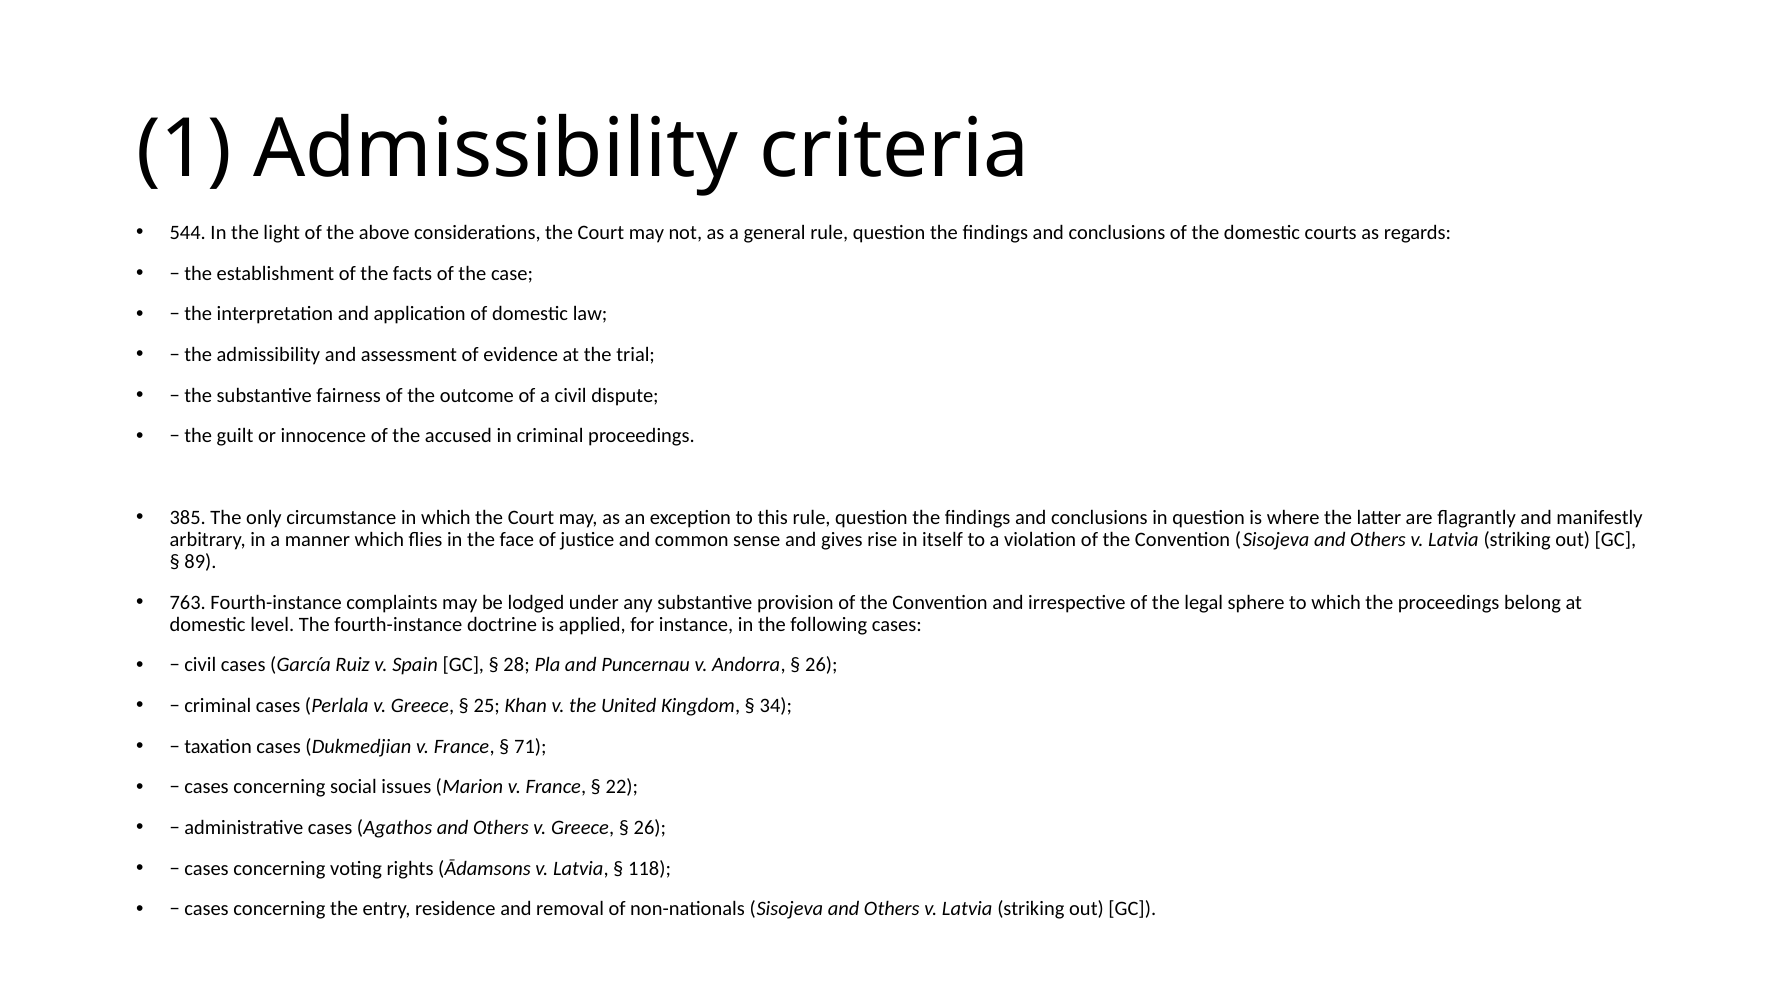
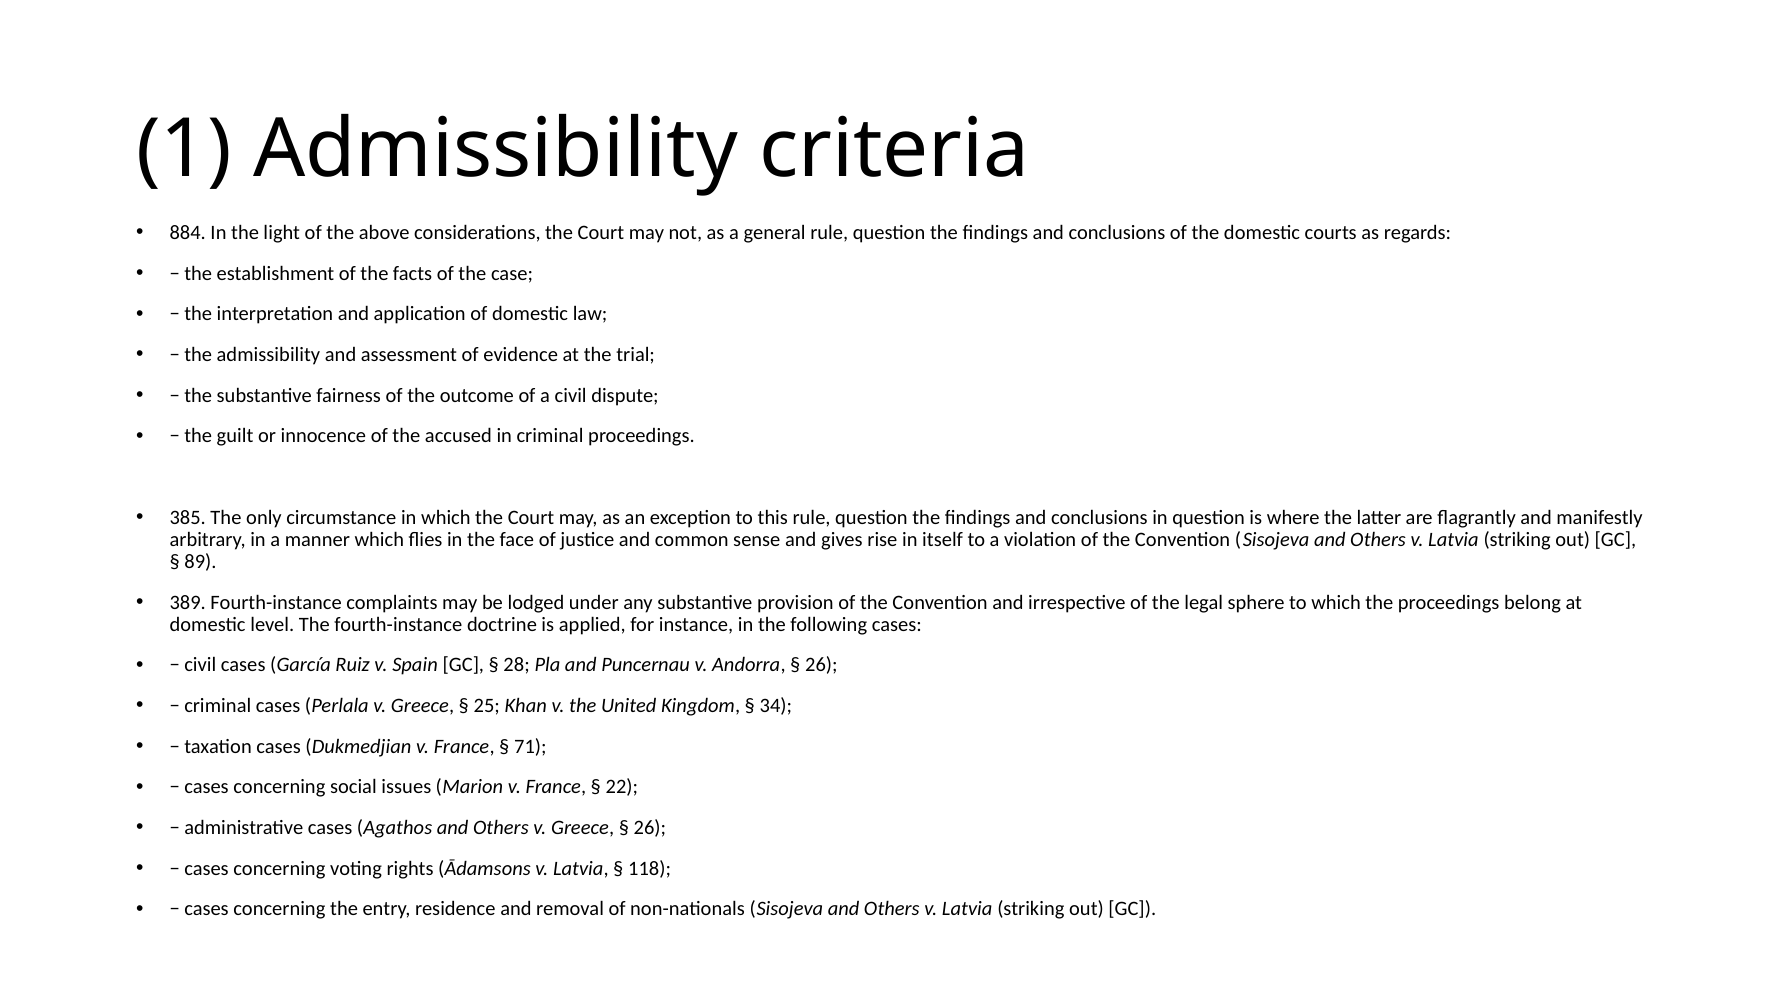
544: 544 -> 884
763: 763 -> 389
